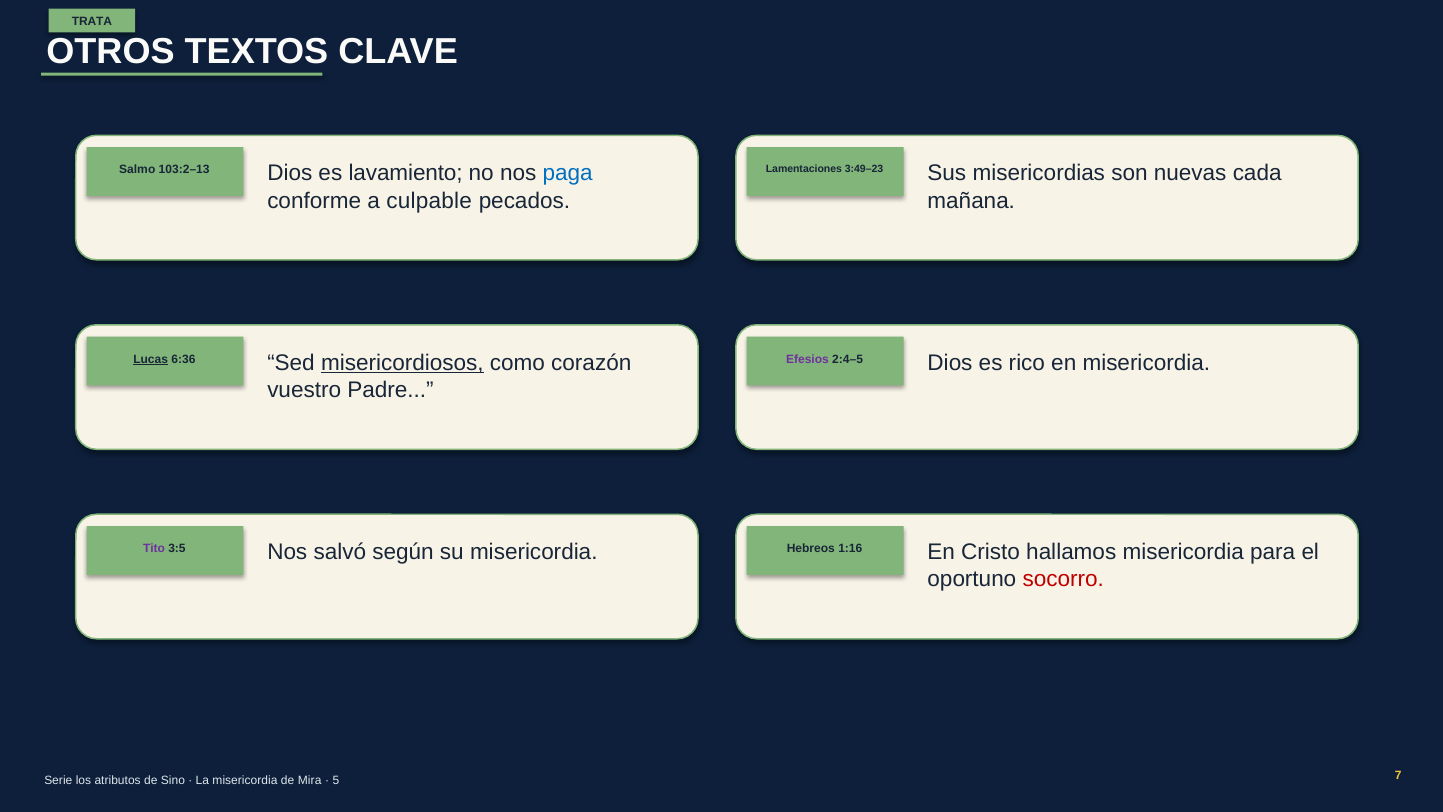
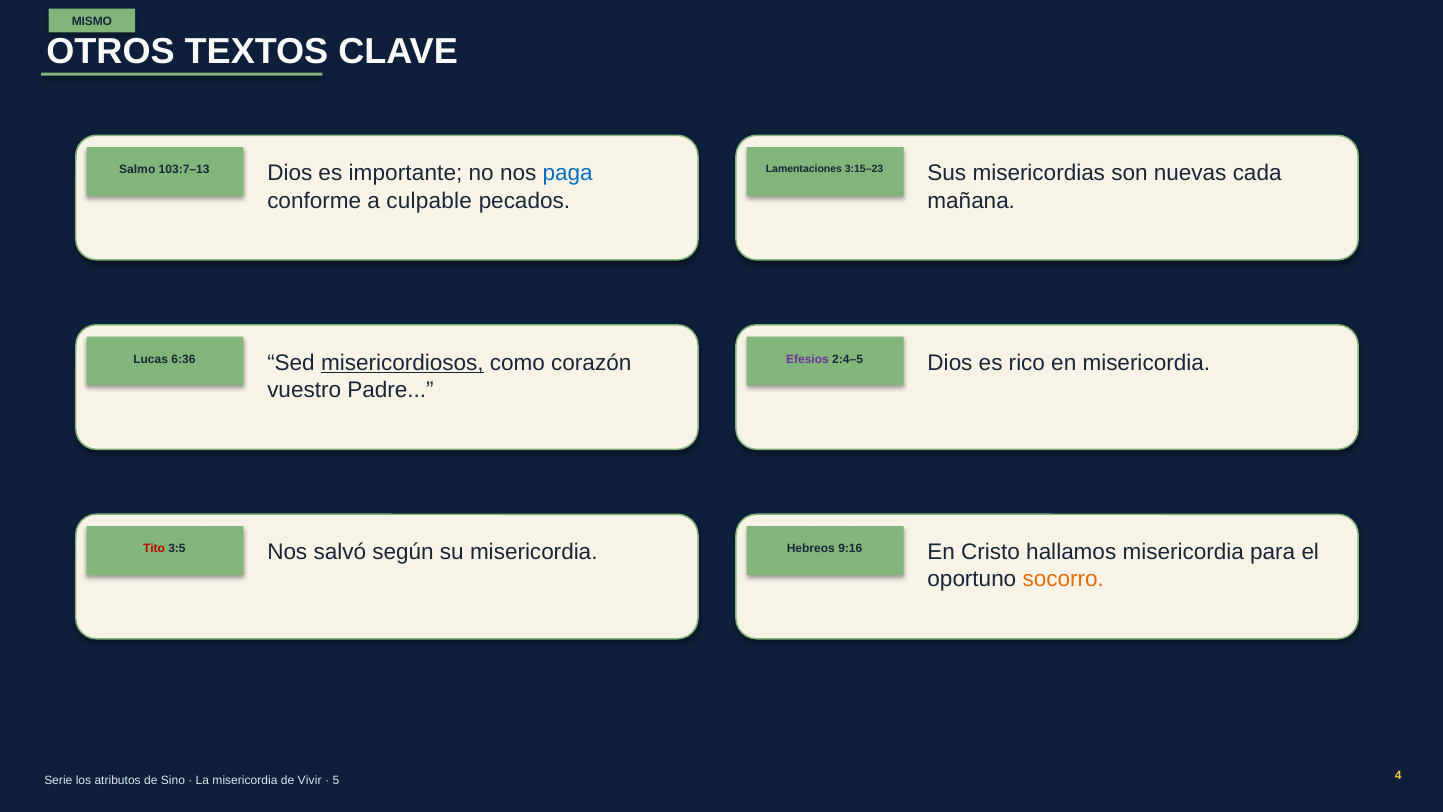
TRATA: TRATA -> MISMO
3:49–23: 3:49–23 -> 3:15–23
103:2–13: 103:2–13 -> 103:7–13
lavamiento: lavamiento -> importante
Lucas underline: present -> none
Tito colour: purple -> red
1:16: 1:16 -> 9:16
socorro colour: red -> orange
Mira: Mira -> Vivir
7: 7 -> 4
